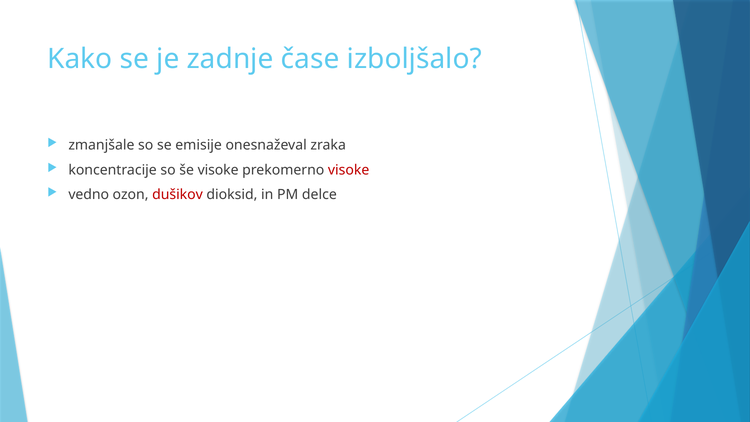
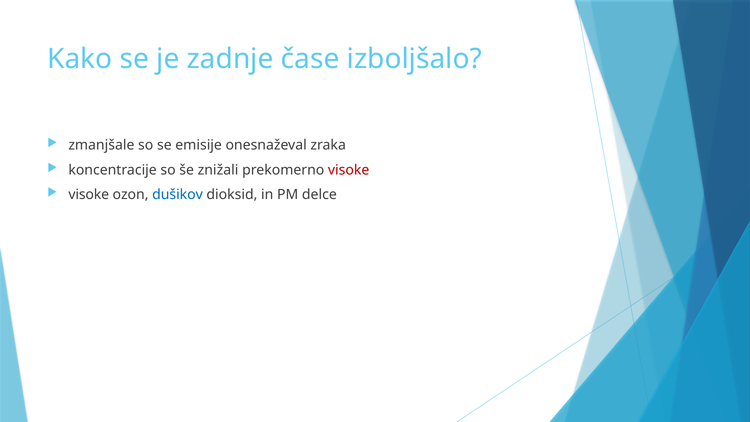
še visoke: visoke -> znižali
vedno at (89, 195): vedno -> visoke
dušikov colour: red -> blue
